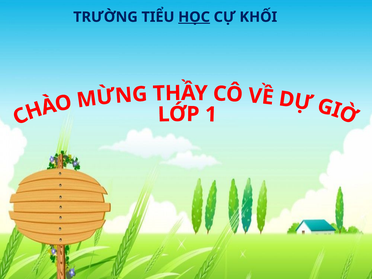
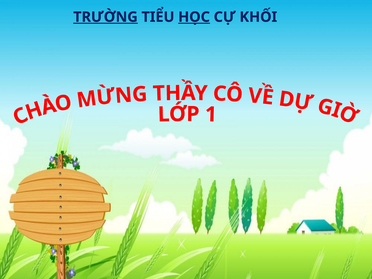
TRƯỜNG underline: none -> present
